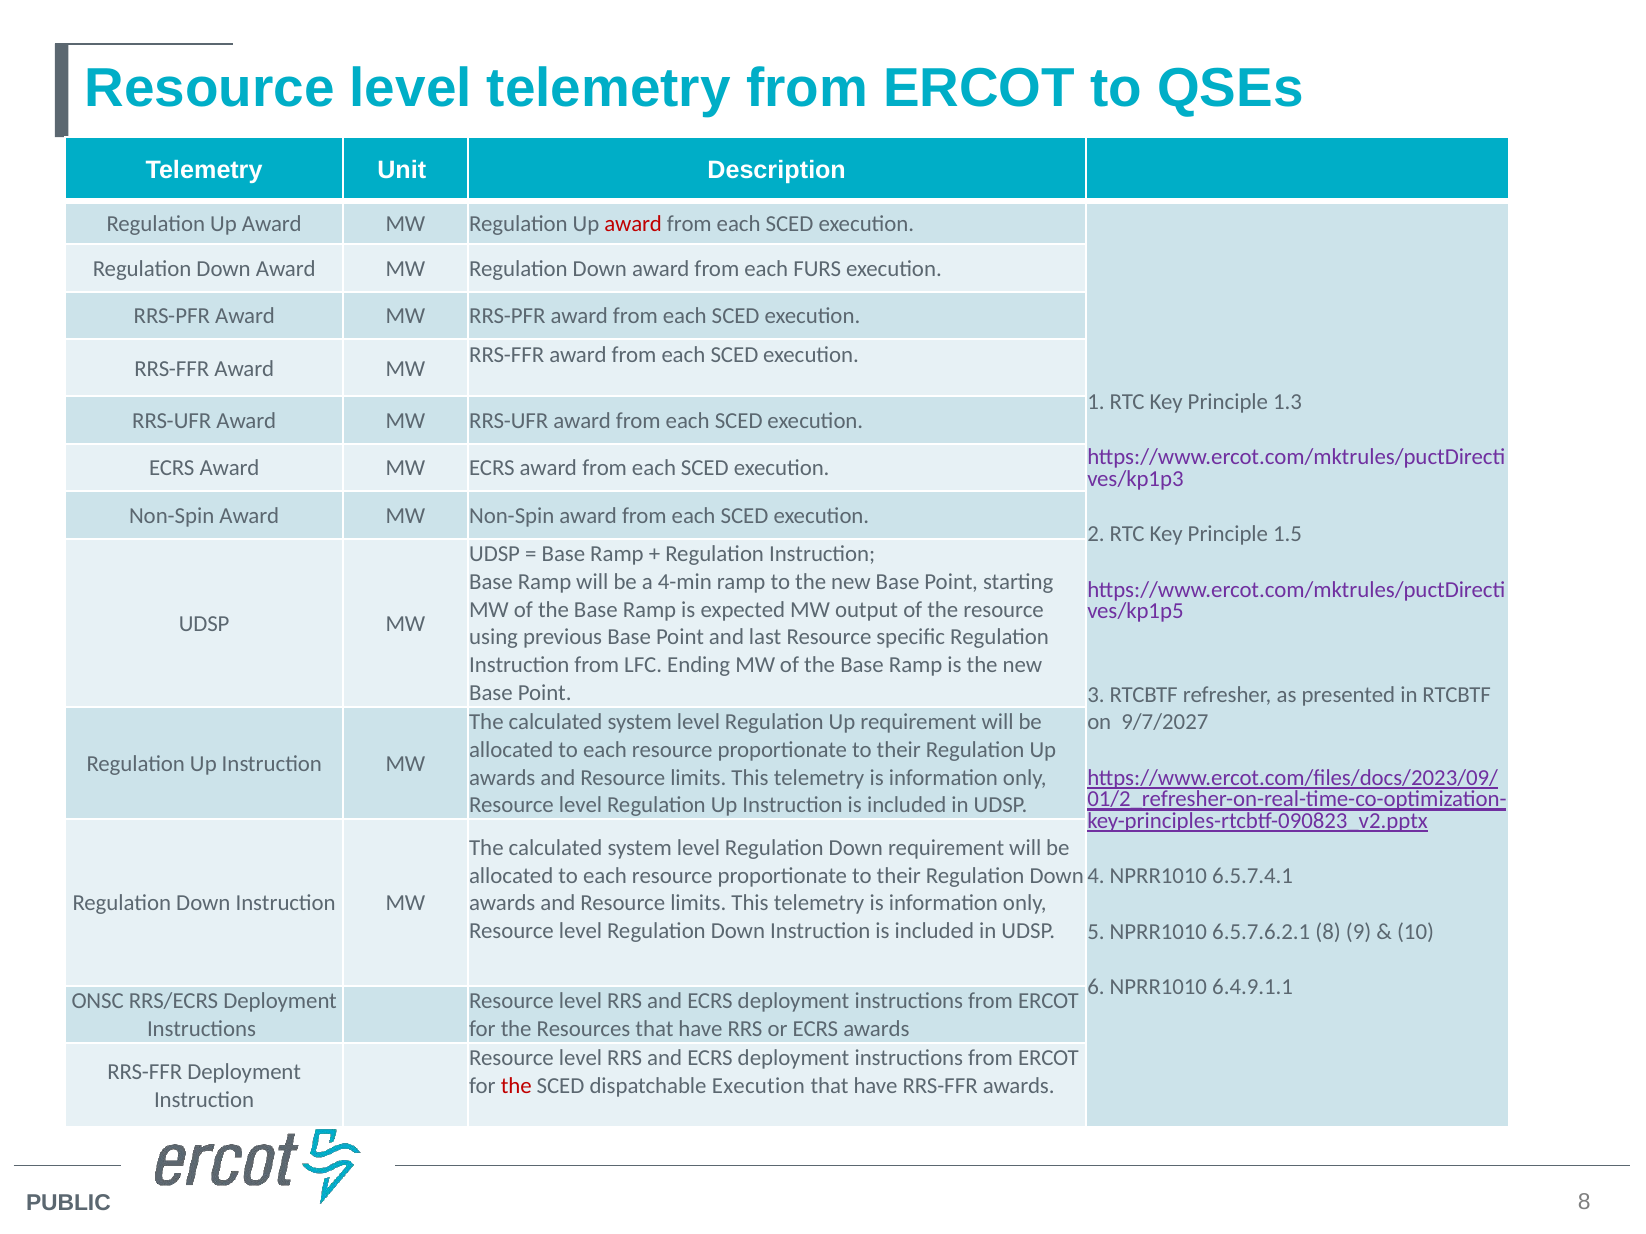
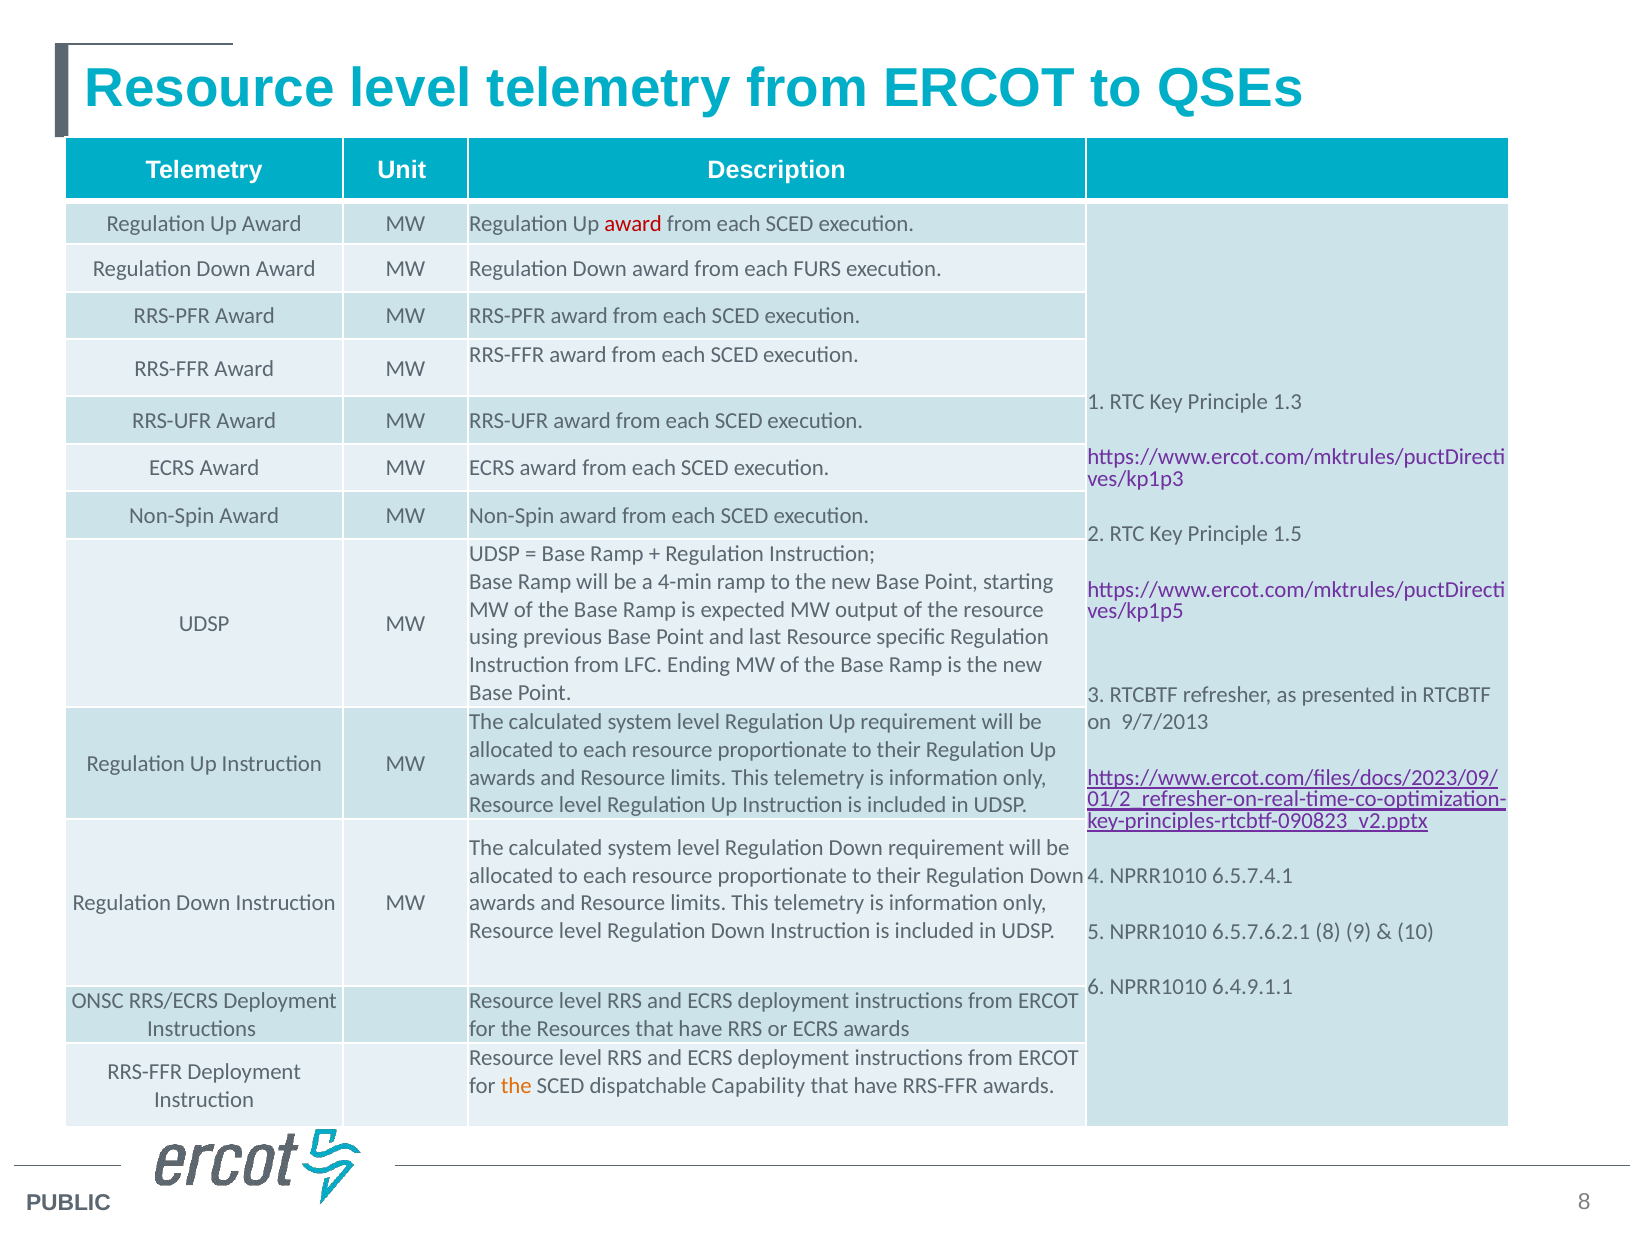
9/7/2027: 9/7/2027 -> 9/7/2013
the at (516, 1086) colour: red -> orange
dispatchable Execution: Execution -> Capability
